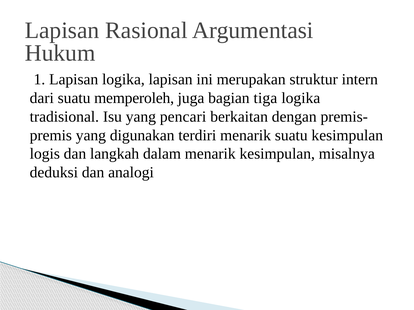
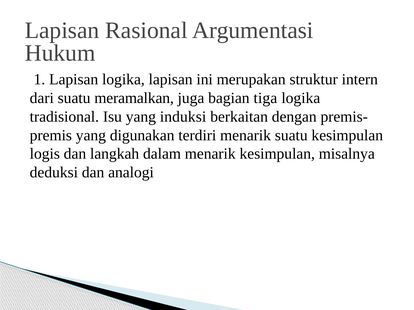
memperoleh: memperoleh -> meramalkan
pencari: pencari -> induksi
